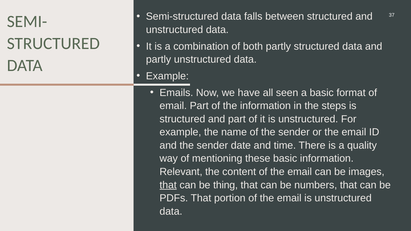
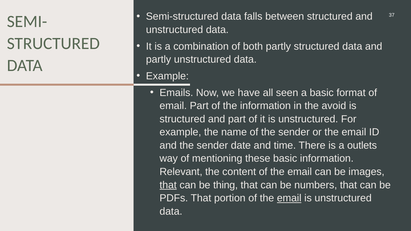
steps: steps -> avoid
quality: quality -> outlets
email at (289, 198) underline: none -> present
